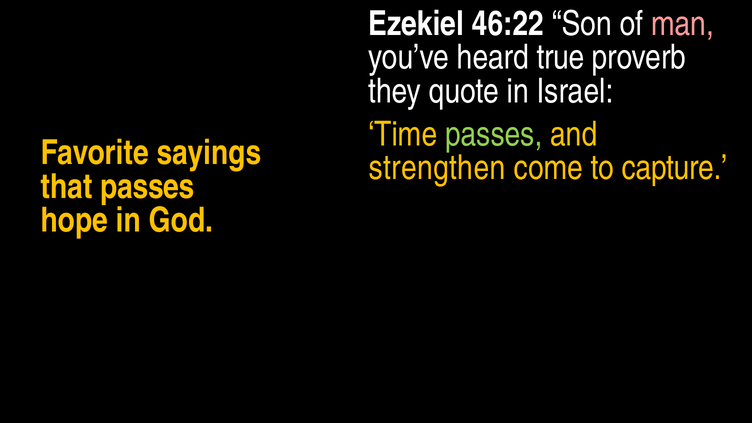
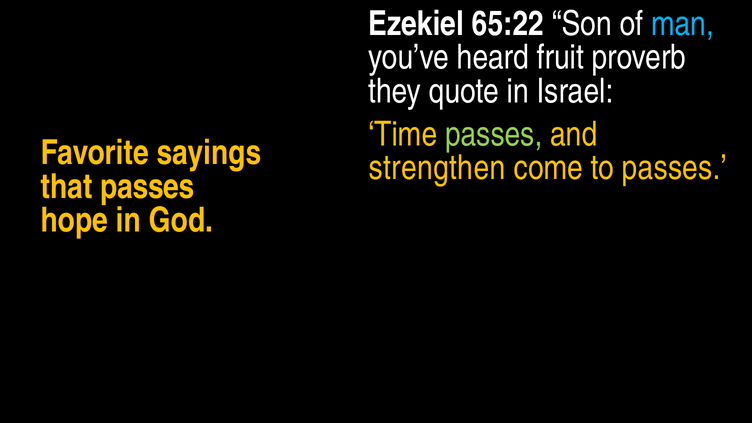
46:22: 46:22 -> 65:22
man colour: pink -> light blue
true: true -> fruit
to capture: capture -> passes
